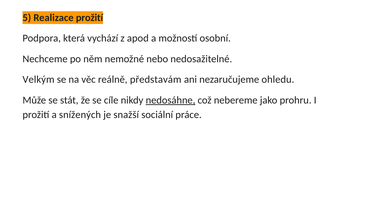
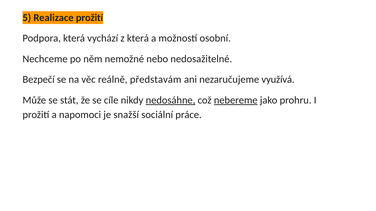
z apod: apod -> která
Velkým: Velkým -> Bezpečí
ohledu: ohledu -> využívá
nebereme underline: none -> present
snížených: snížených -> napomoci
